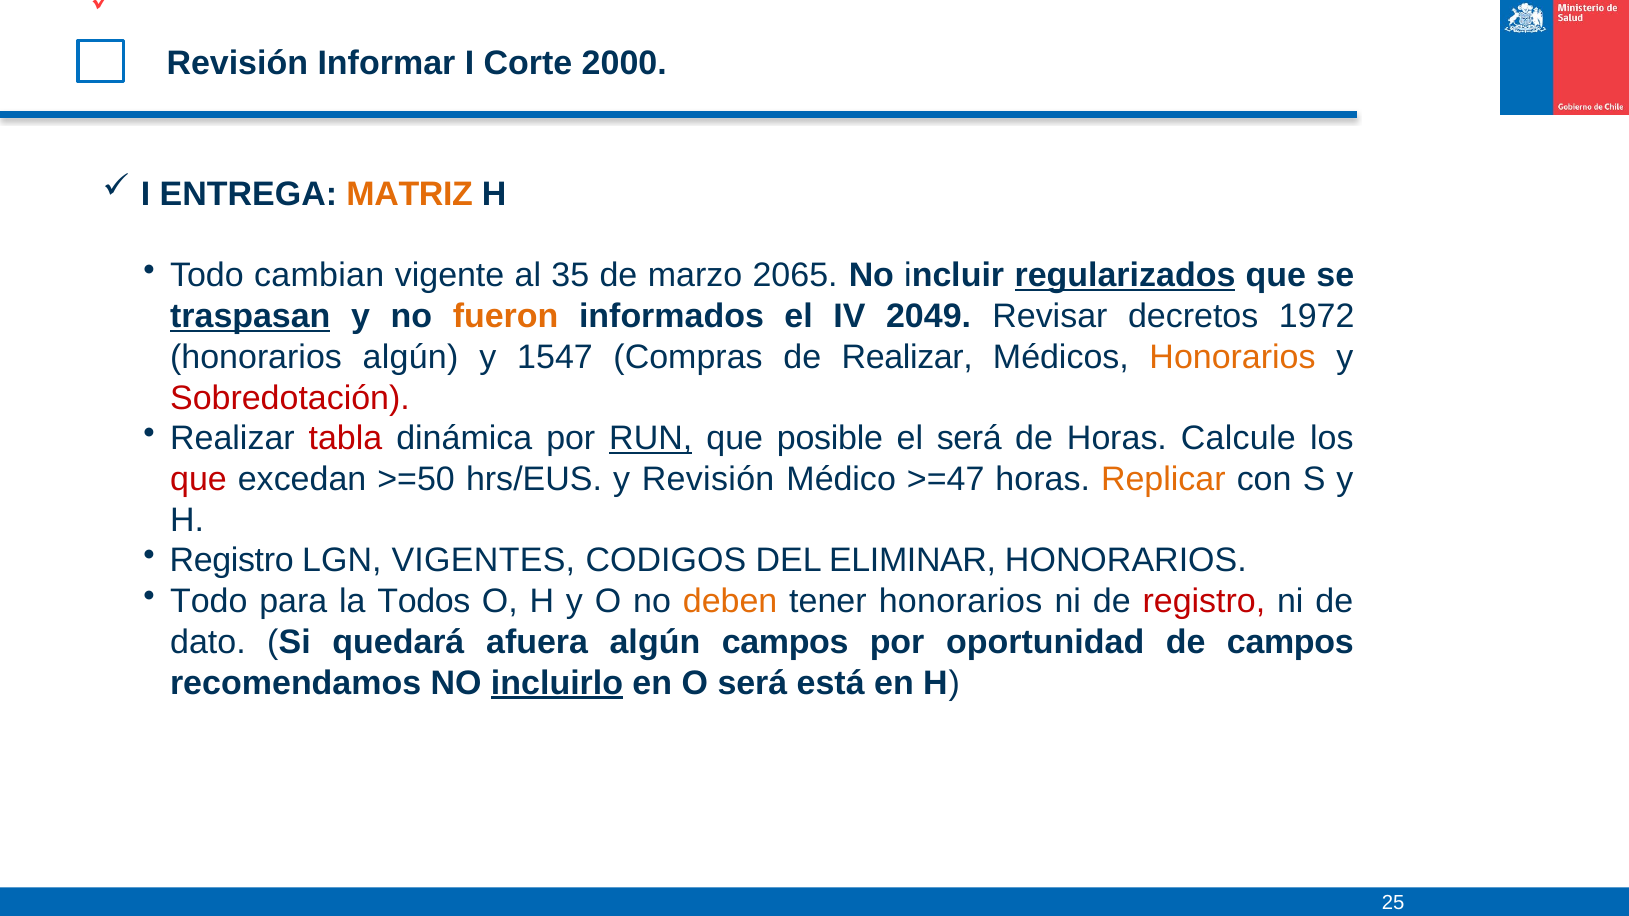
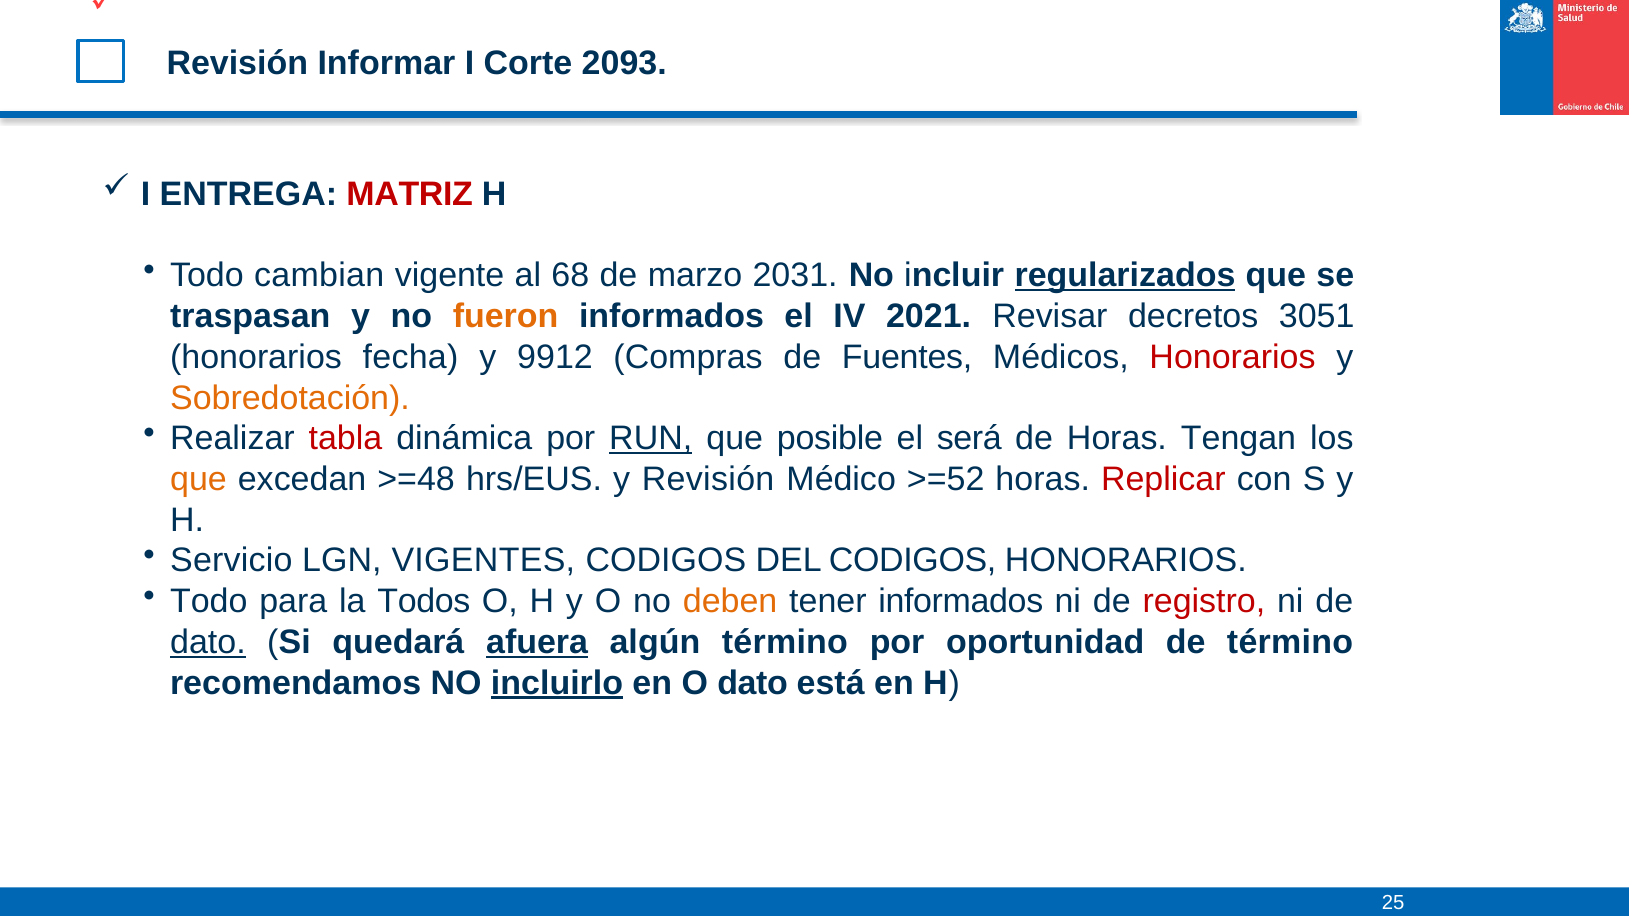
2000: 2000 -> 2093
MATRIZ colour: orange -> red
35: 35 -> 68
2065: 2065 -> 2031
traspasan underline: present -> none
2049: 2049 -> 2021
1972: 1972 -> 3051
honorarios algún: algún -> fecha
1547: 1547 -> 9912
de Realizar: Realizar -> Fuentes
Honorarios at (1233, 357) colour: orange -> red
Sobredotación colour: red -> orange
Calcule: Calcule -> Tengan
que at (198, 479) colour: red -> orange
>=50: >=50 -> >=48
>=47: >=47 -> >=52
Replicar colour: orange -> red
Registro at (232, 561): Registro -> Servicio
DEL ELIMINAR: ELIMINAR -> CODIGOS
tener honorarios: honorarios -> informados
dato at (208, 642) underline: none -> present
afuera underline: none -> present
algún campos: campos -> término
de campos: campos -> término
O será: será -> dato
